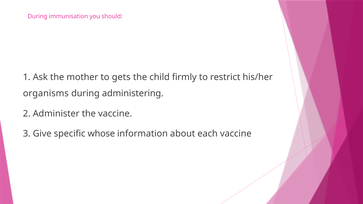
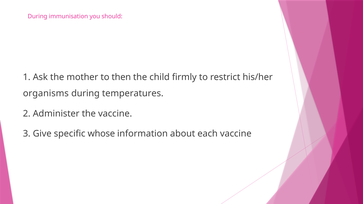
gets: gets -> then
administering: administering -> temperatures
